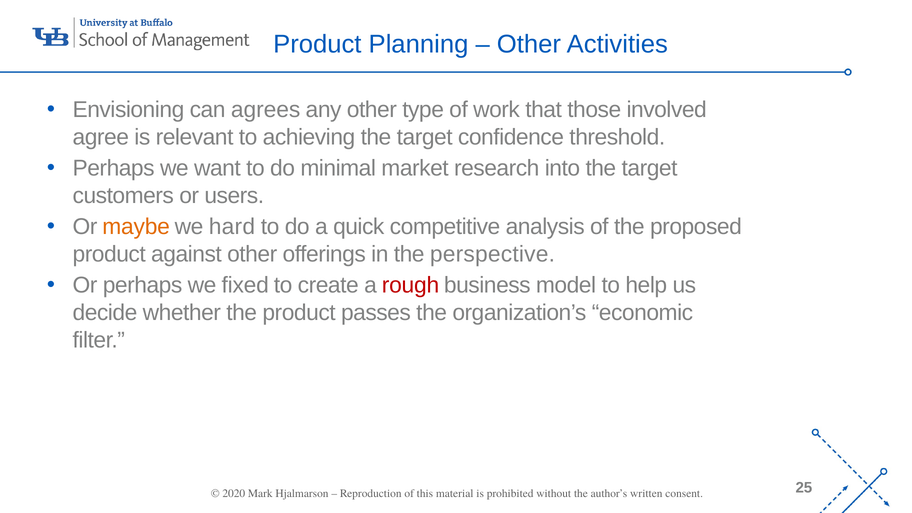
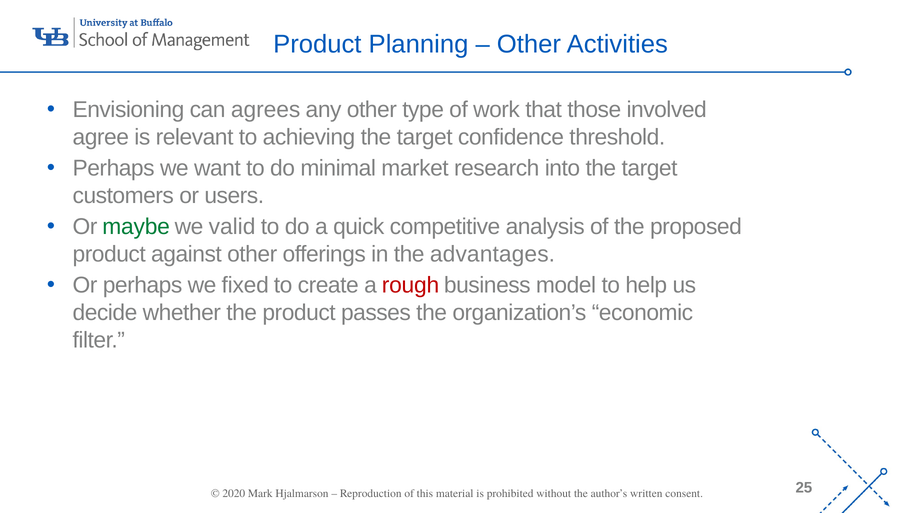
maybe colour: orange -> green
hard: hard -> valid
perspective: perspective -> advantages
